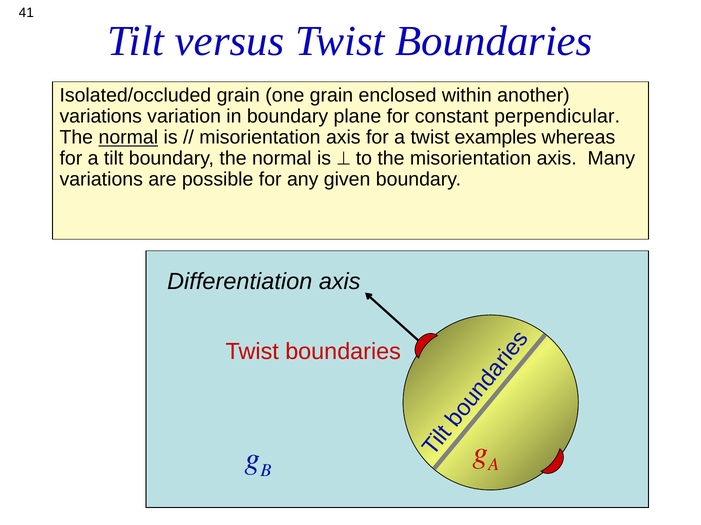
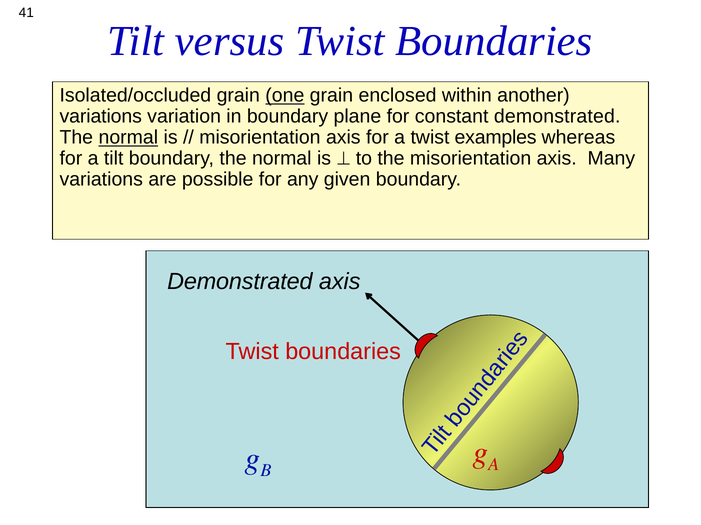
one underline: none -> present
constant perpendicular: perpendicular -> demonstrated
Differentiation at (240, 282): Differentiation -> Demonstrated
